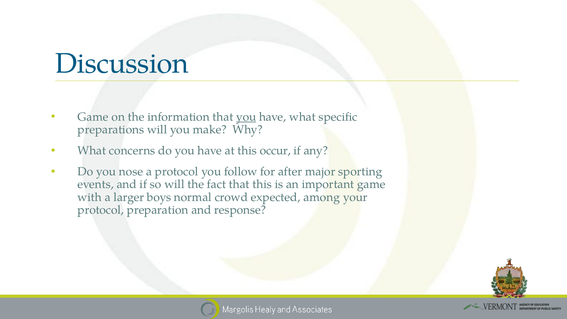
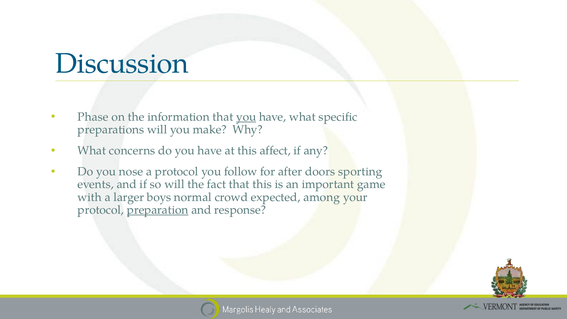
Game at (93, 117): Game -> Phase
occur: occur -> affect
major: major -> doors
preparation underline: none -> present
